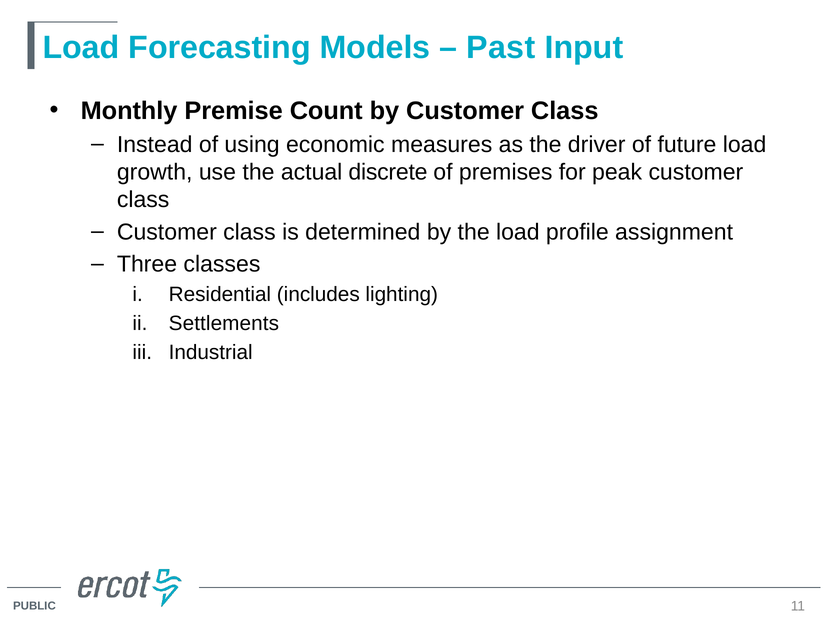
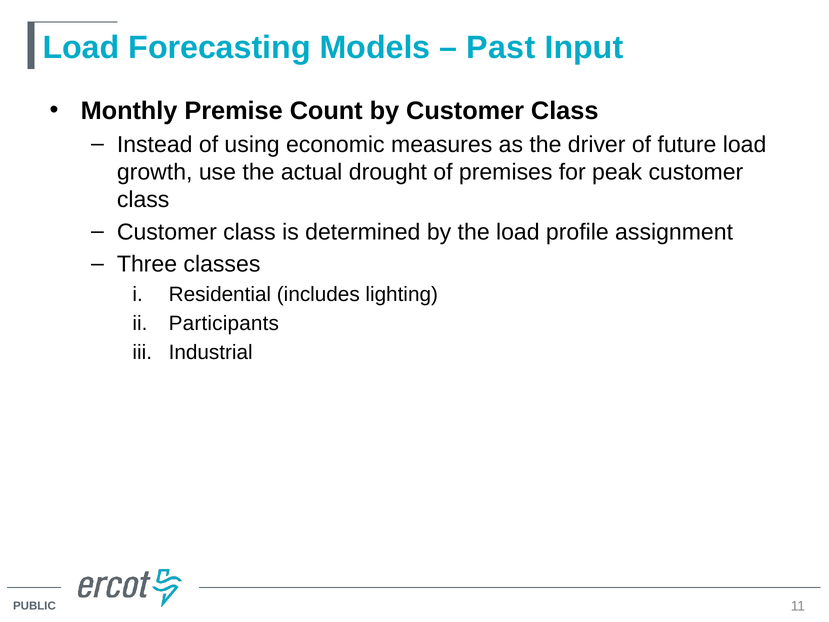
discrete: discrete -> drought
Settlements: Settlements -> Participants
